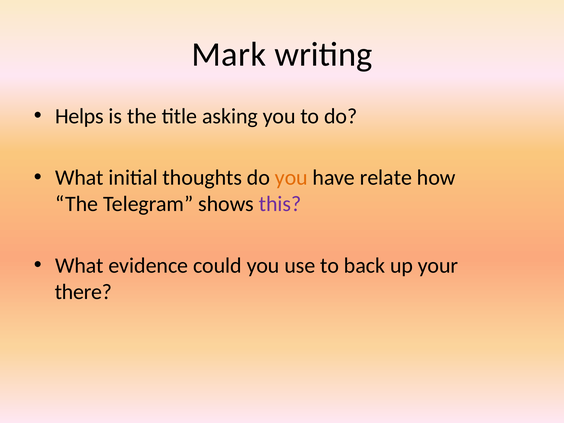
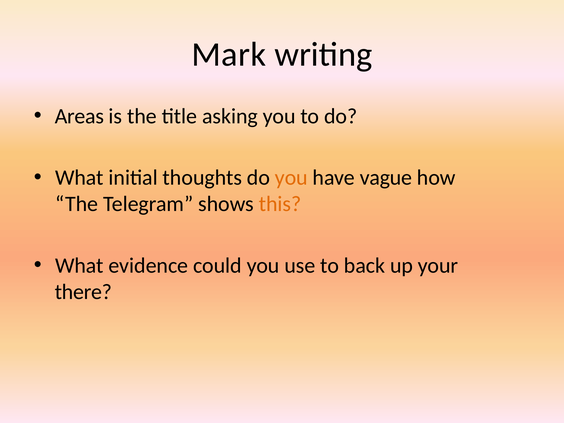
Helps: Helps -> Areas
relate: relate -> vague
this colour: purple -> orange
